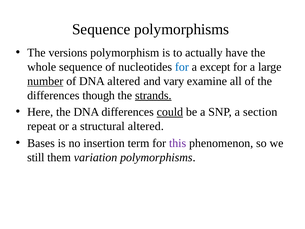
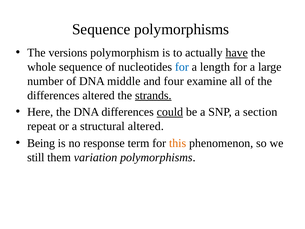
have underline: none -> present
except: except -> length
number underline: present -> none
DNA altered: altered -> middle
vary: vary -> four
differences though: though -> altered
Bases: Bases -> Being
insertion: insertion -> response
this colour: purple -> orange
